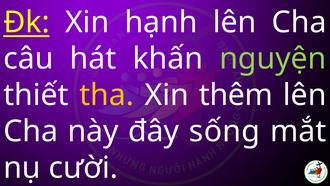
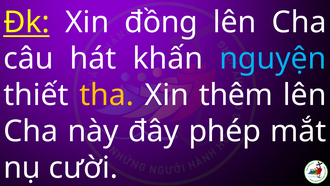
hạnh: hạnh -> đồng
nguyện colour: light green -> light blue
sống: sống -> phép
